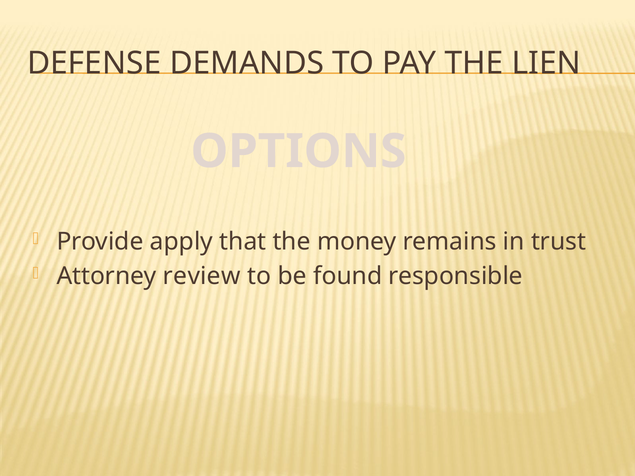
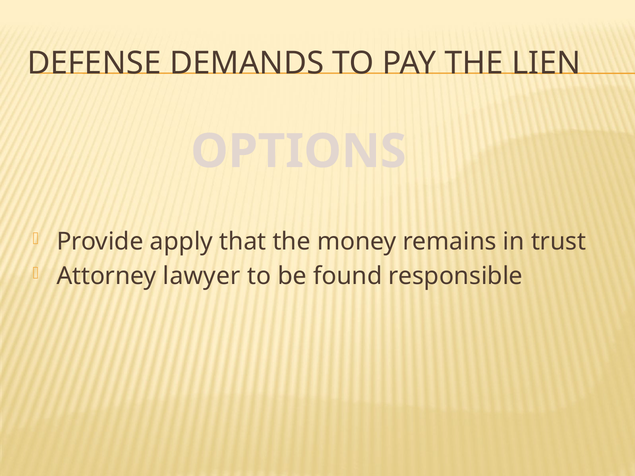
review: review -> lawyer
